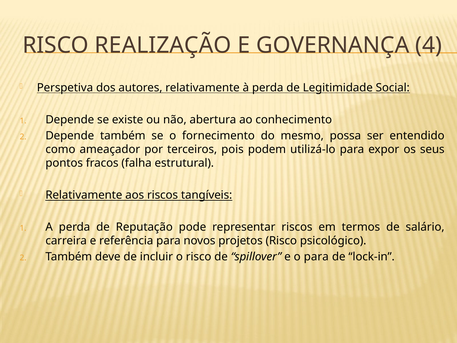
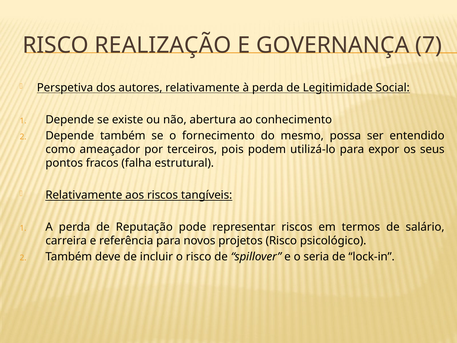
4: 4 -> 7
o para: para -> seria
